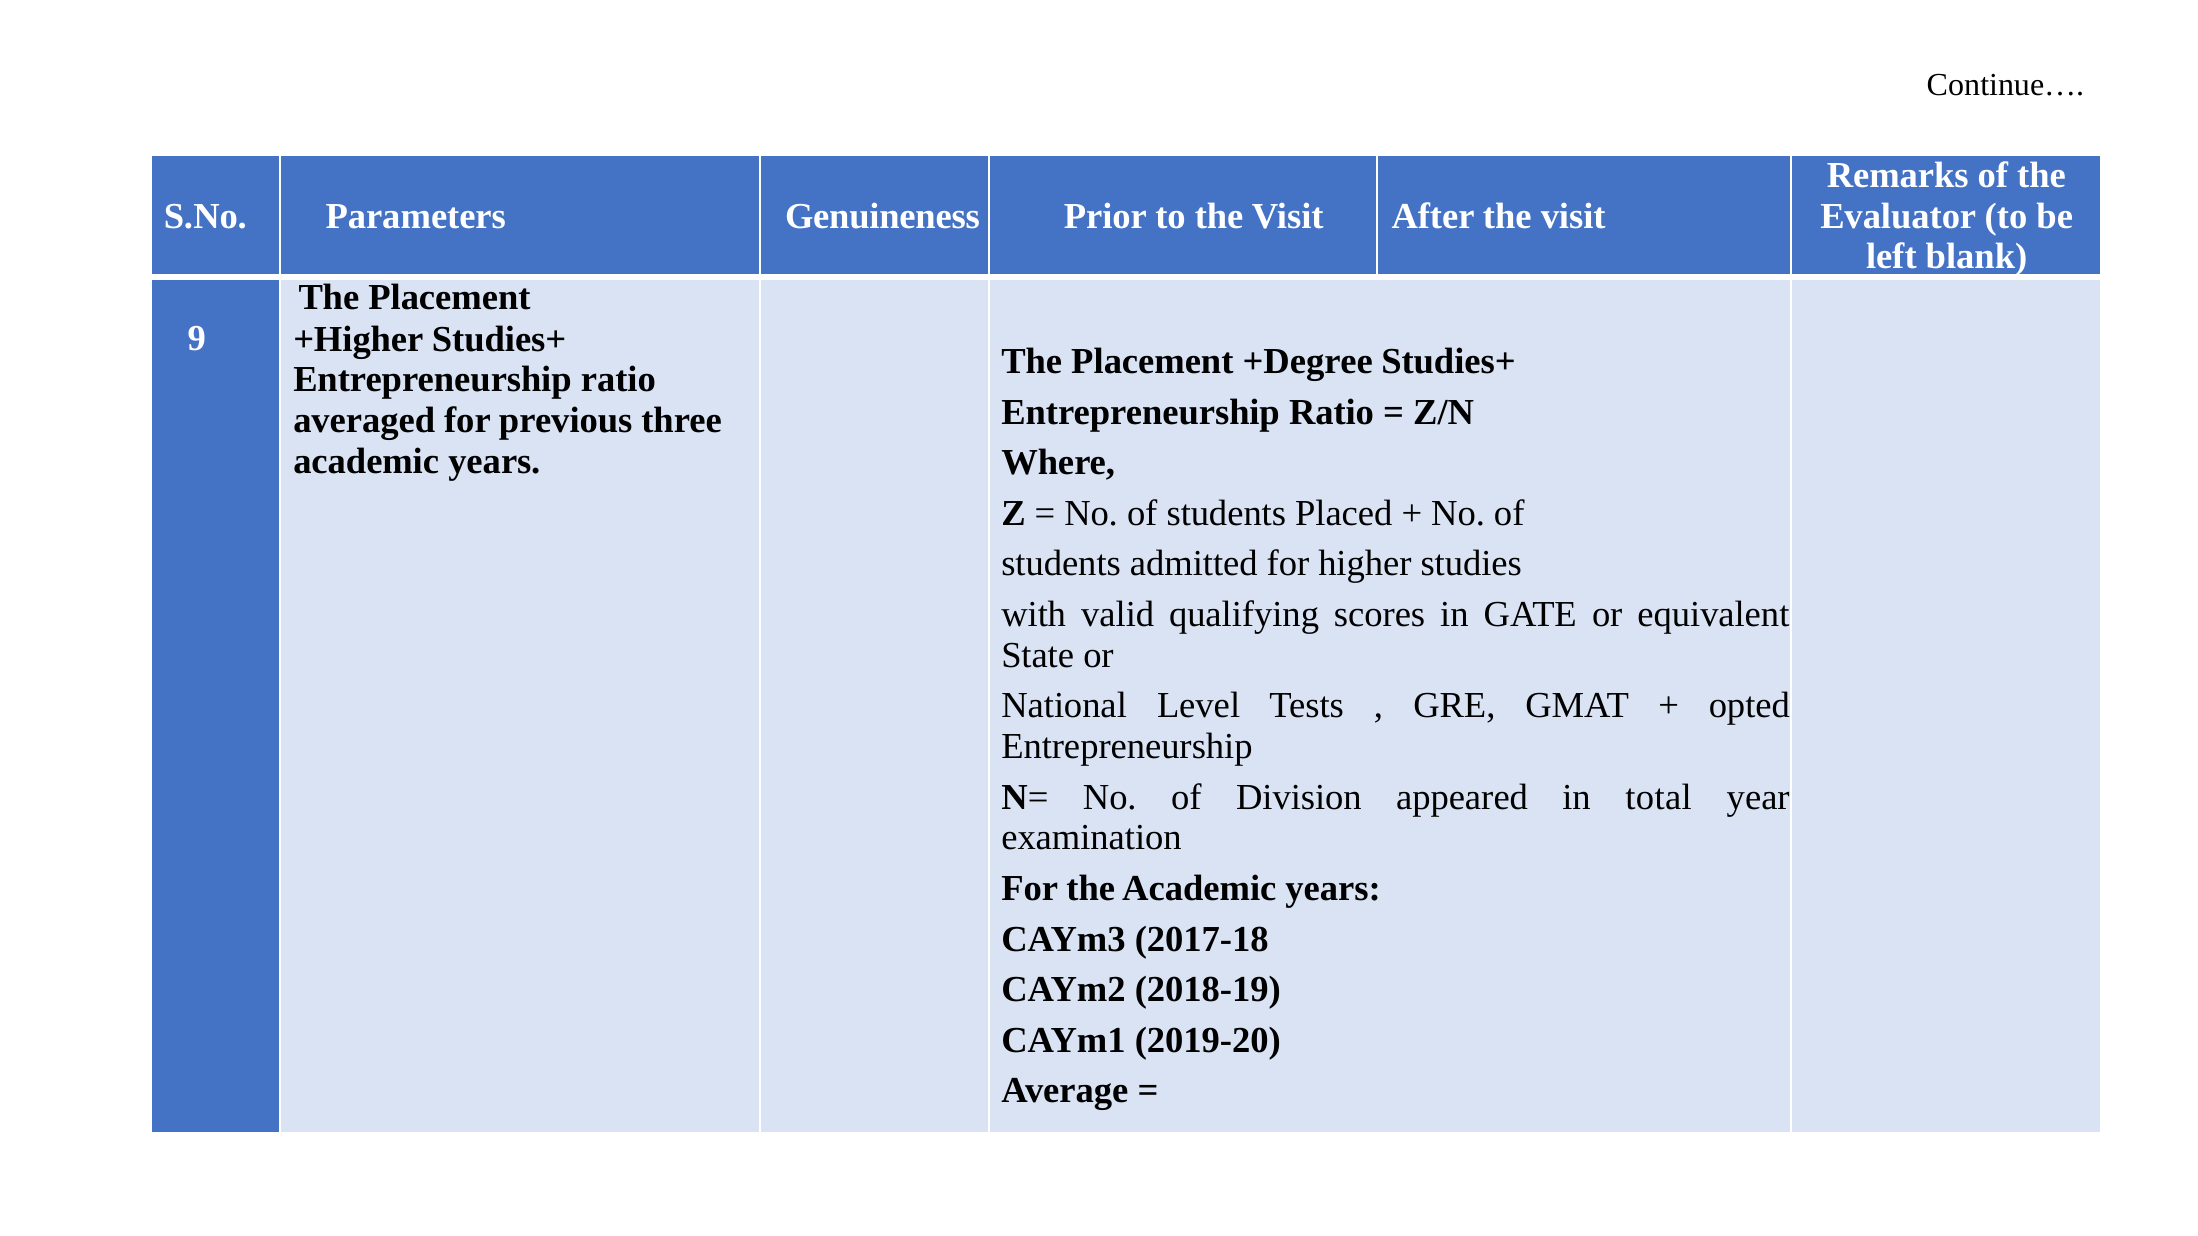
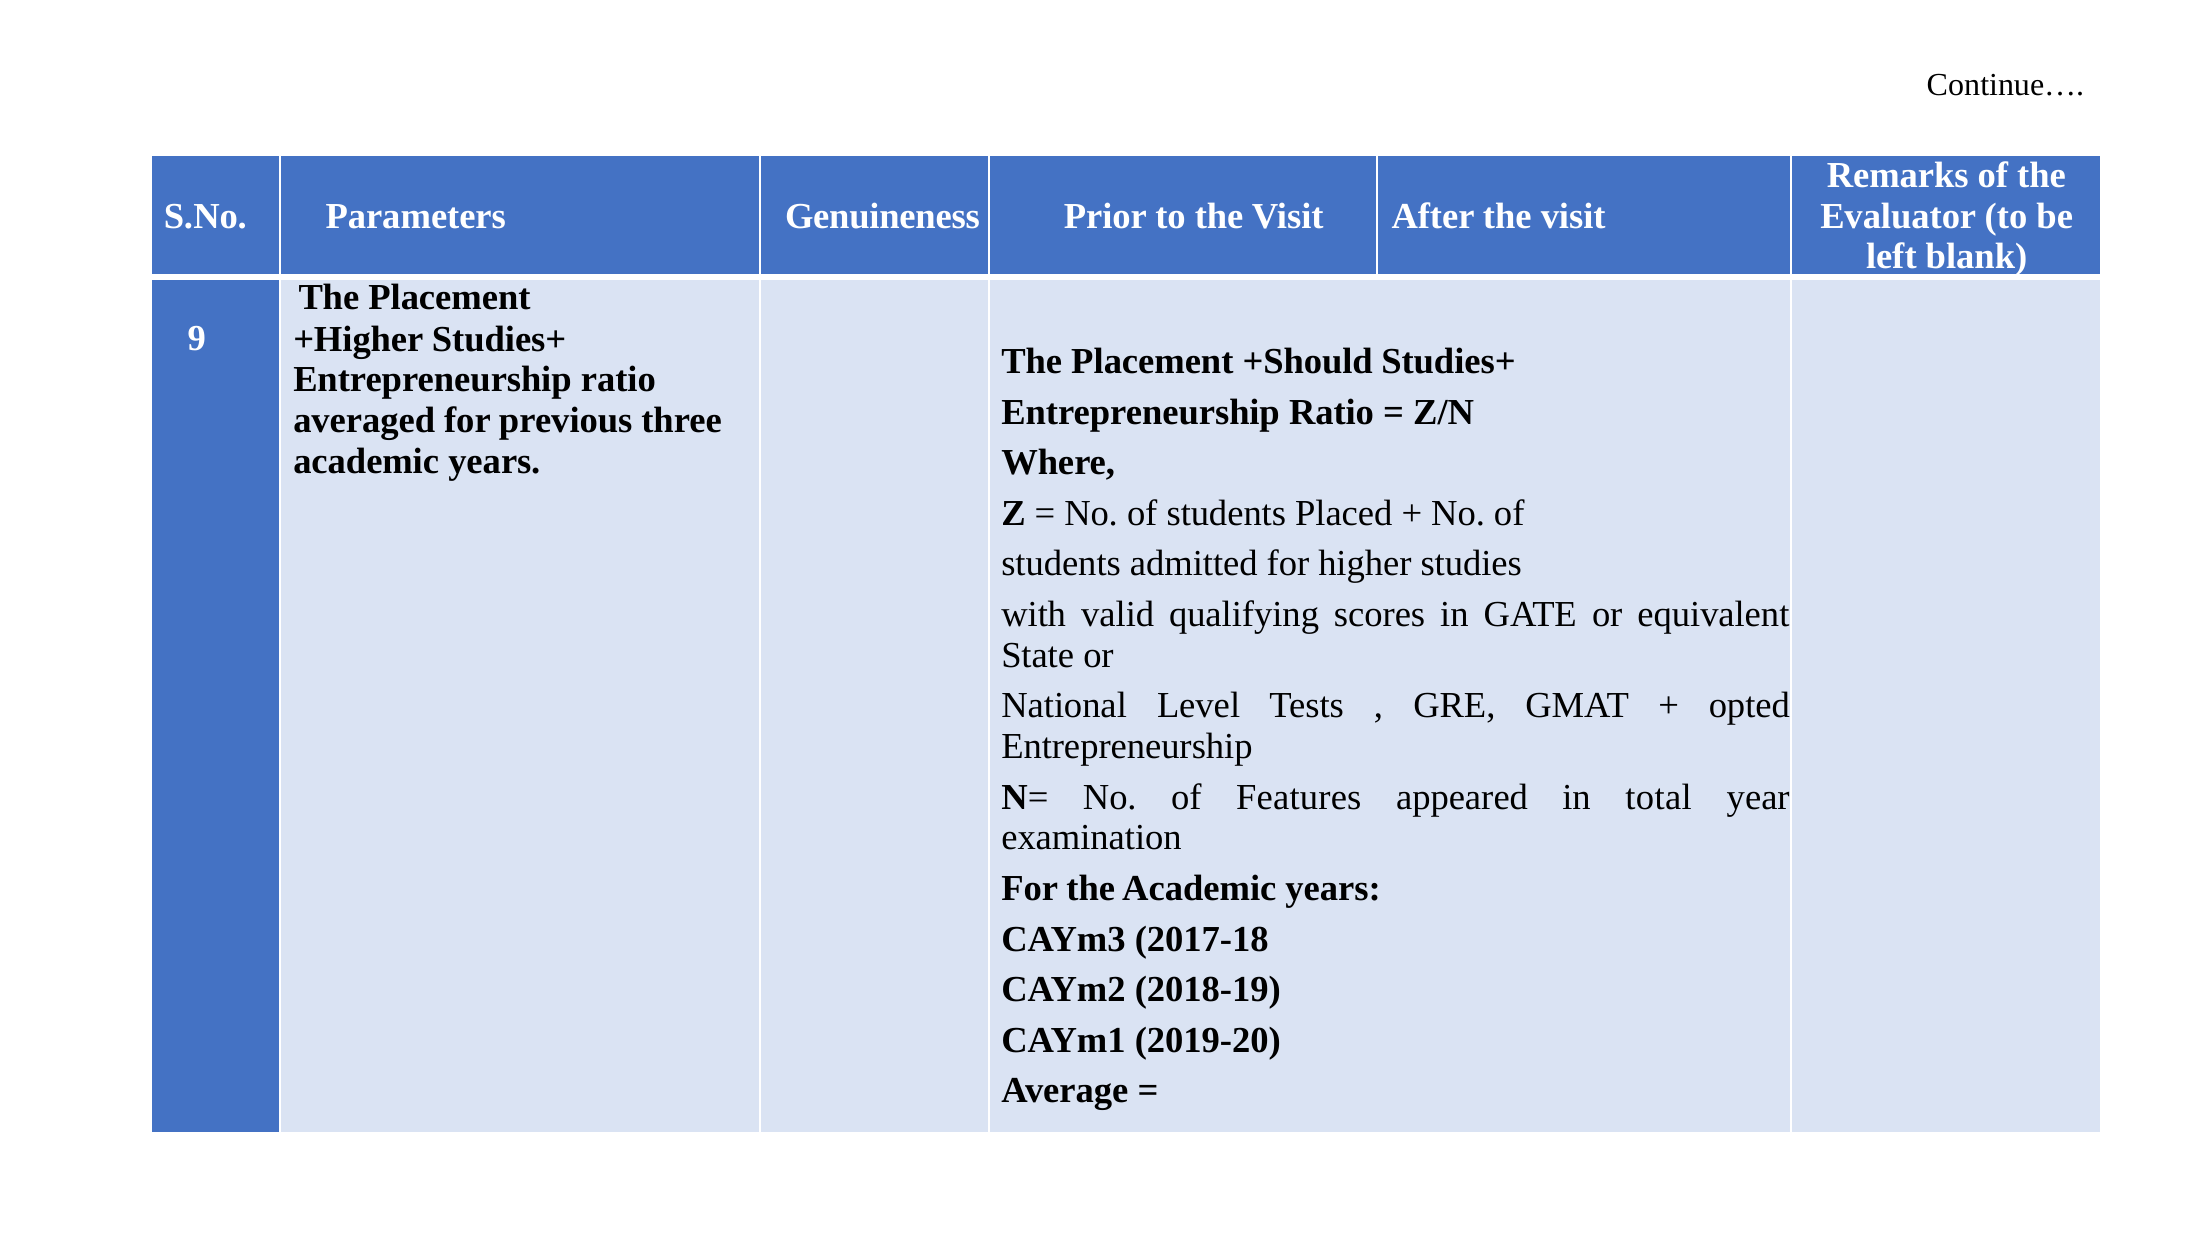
+Degree: +Degree -> +Should
Division: Division -> Features
